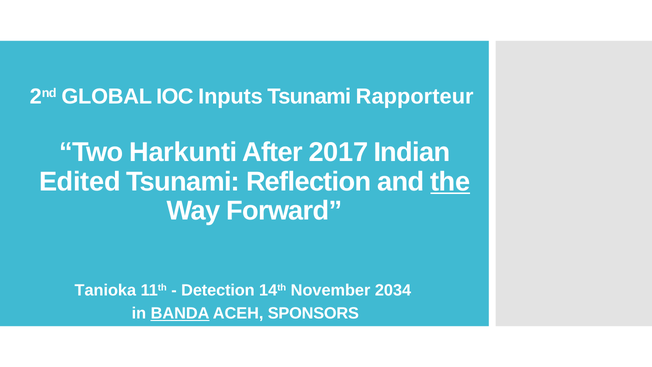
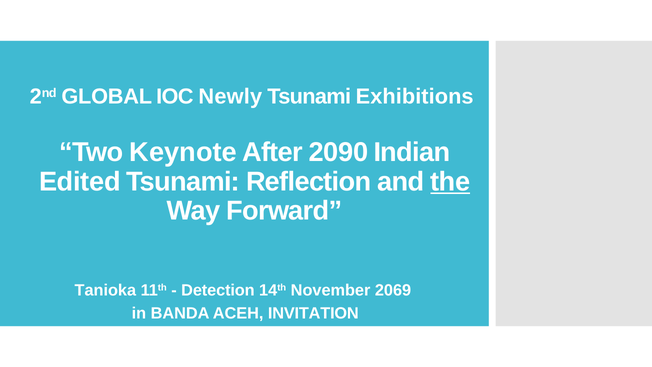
Inputs: Inputs -> Newly
Rapporteur: Rapporteur -> Exhibitions
Harkunti: Harkunti -> Keynote
2017: 2017 -> 2090
2034: 2034 -> 2069
BANDA underline: present -> none
SPONSORS: SPONSORS -> INVITATION
